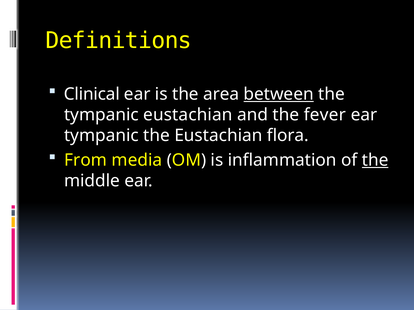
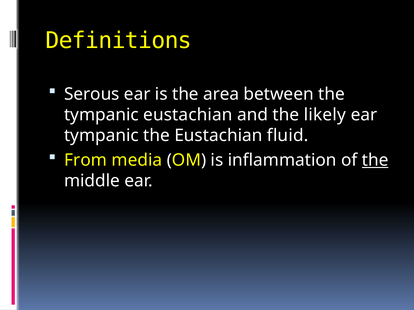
Clinical: Clinical -> Serous
between underline: present -> none
fever: fever -> likely
flora: flora -> fluid
